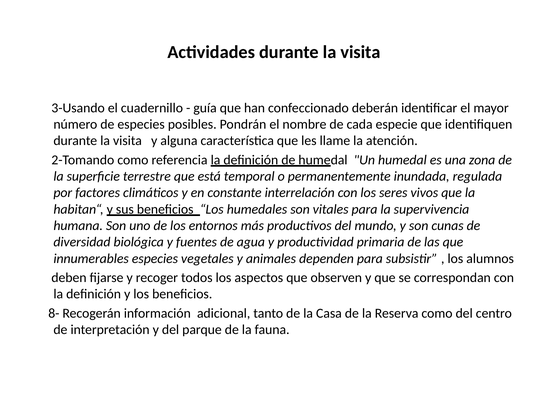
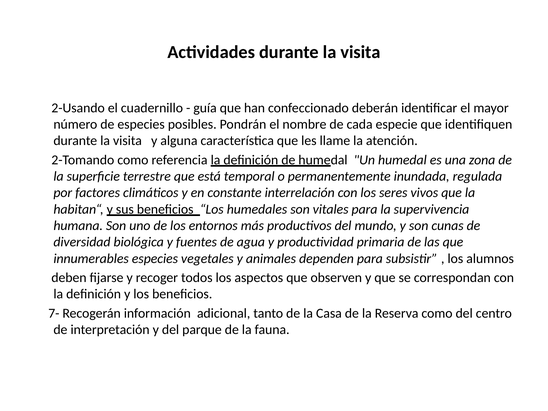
3-Usando: 3-Usando -> 2-Usando
8-: 8- -> 7-
